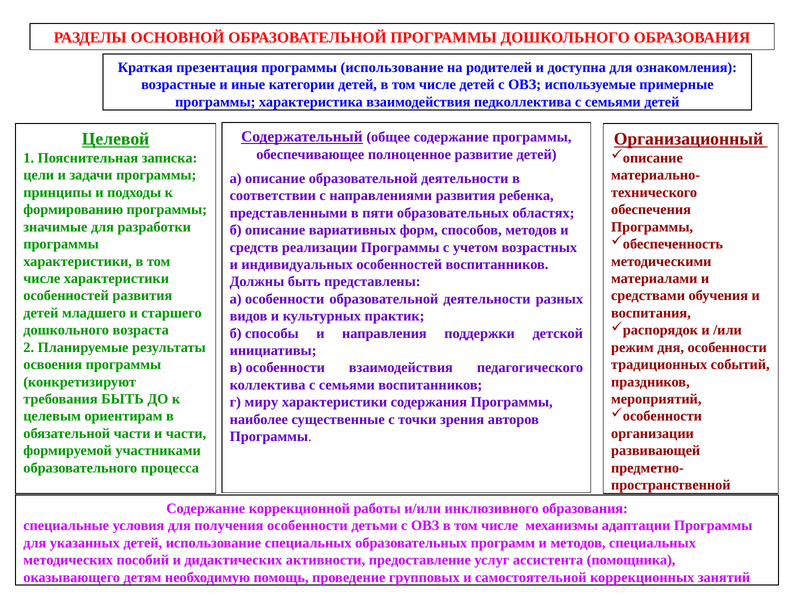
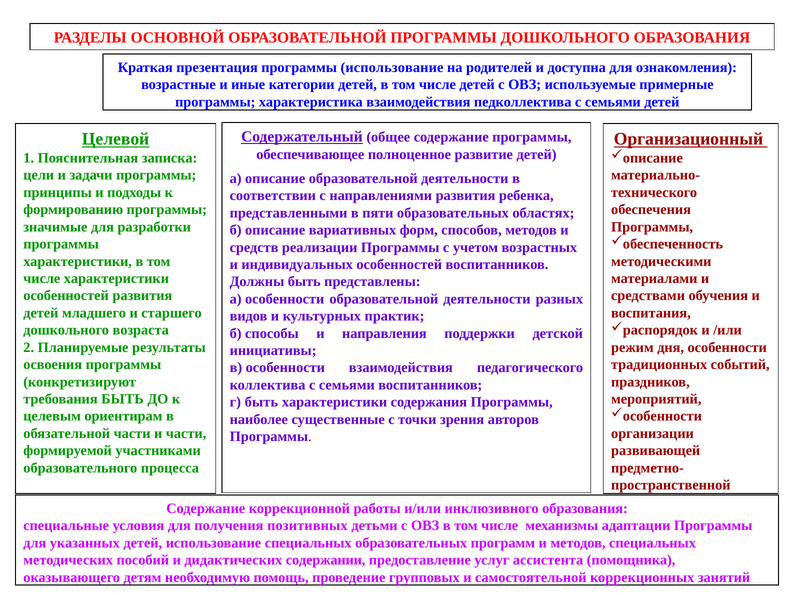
г миру: миру -> быть
получения особенности: особенности -> позитивных
активности: активности -> содержании
